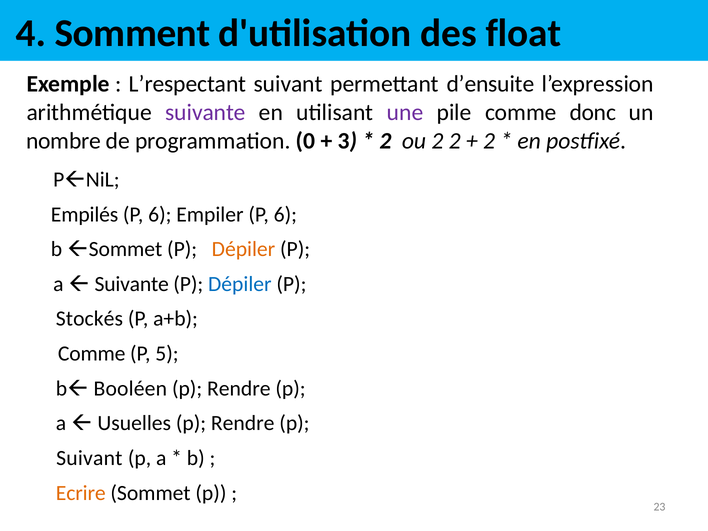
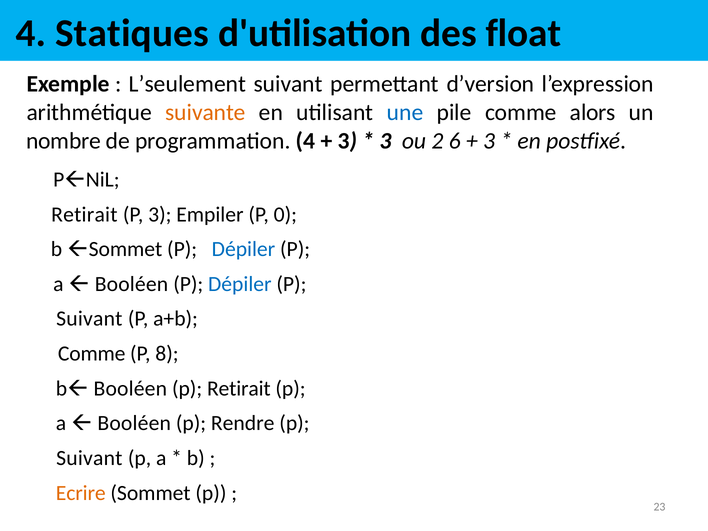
Somment: Somment -> Statiques
L’respectant: L’respectant -> L’seulement
d’ensuite: d’ensuite -> d’version
suivante at (205, 112) colour: purple -> orange
une colour: purple -> blue
donc: donc -> alors
programmation 0: 0 -> 4
2 at (385, 141): 2 -> 3
2 2: 2 -> 6
2 at (489, 141): 2 -> 3
Empilés at (85, 214): Empilés -> Retirait
6 at (160, 214): 6 -> 3
Empiler P 6: 6 -> 0
Dépiler at (243, 249) colour: orange -> blue
Suivante at (132, 284): Suivante -> Booléen
Stockés at (89, 319): Stockés -> Suivant
5: 5 -> 8
Rendre at (239, 388): Rendre -> Retirait
Usuelles at (134, 423): Usuelles -> Booléen
